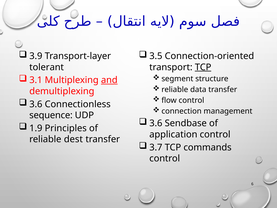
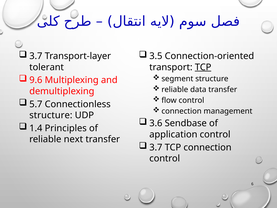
3.9 at (36, 56): 3.9 -> 3.7
3.1: 3.1 -> 9.6
and underline: present -> none
3.6 at (36, 104): 3.6 -> 5.7
sequence at (51, 115): sequence -> structure
1.9: 1.9 -> 1.4
dest: dest -> next
TCP commands: commands -> connection
